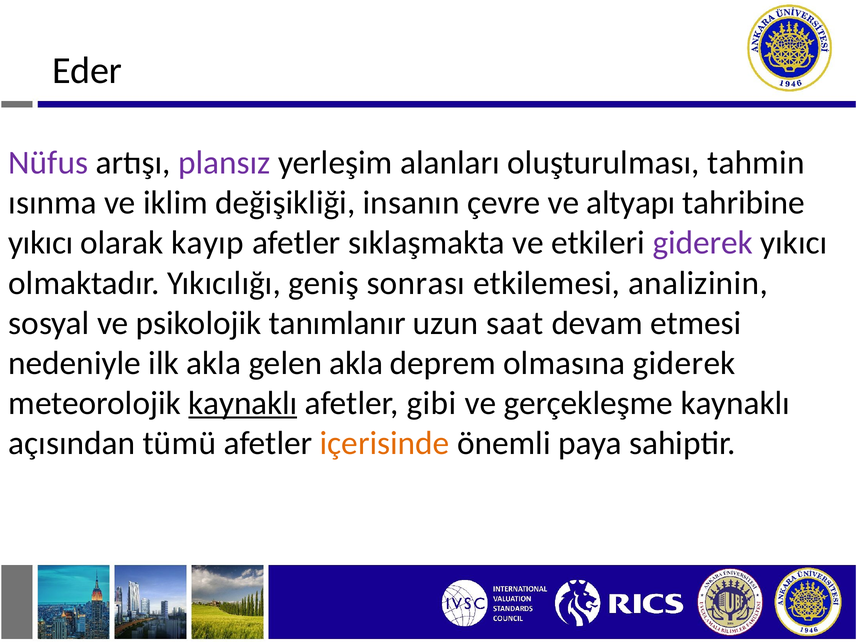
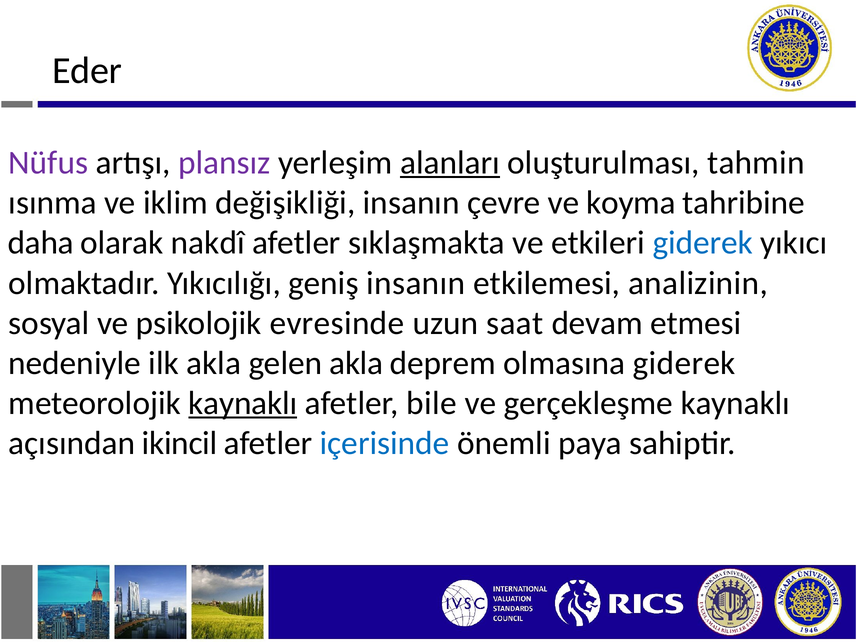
alanları underline: none -> present
altyapı: altyapı -> koyma
yıkıcı at (41, 243): yıkıcı -> daha
kayıp: kayıp -> nakdî
giderek at (703, 243) colour: purple -> blue
geniş sonrası: sonrası -> insanın
tanımlanır: tanımlanır -> evresinde
gibi: gibi -> bile
tümü: tümü -> ikincil
içerisinde colour: orange -> blue
